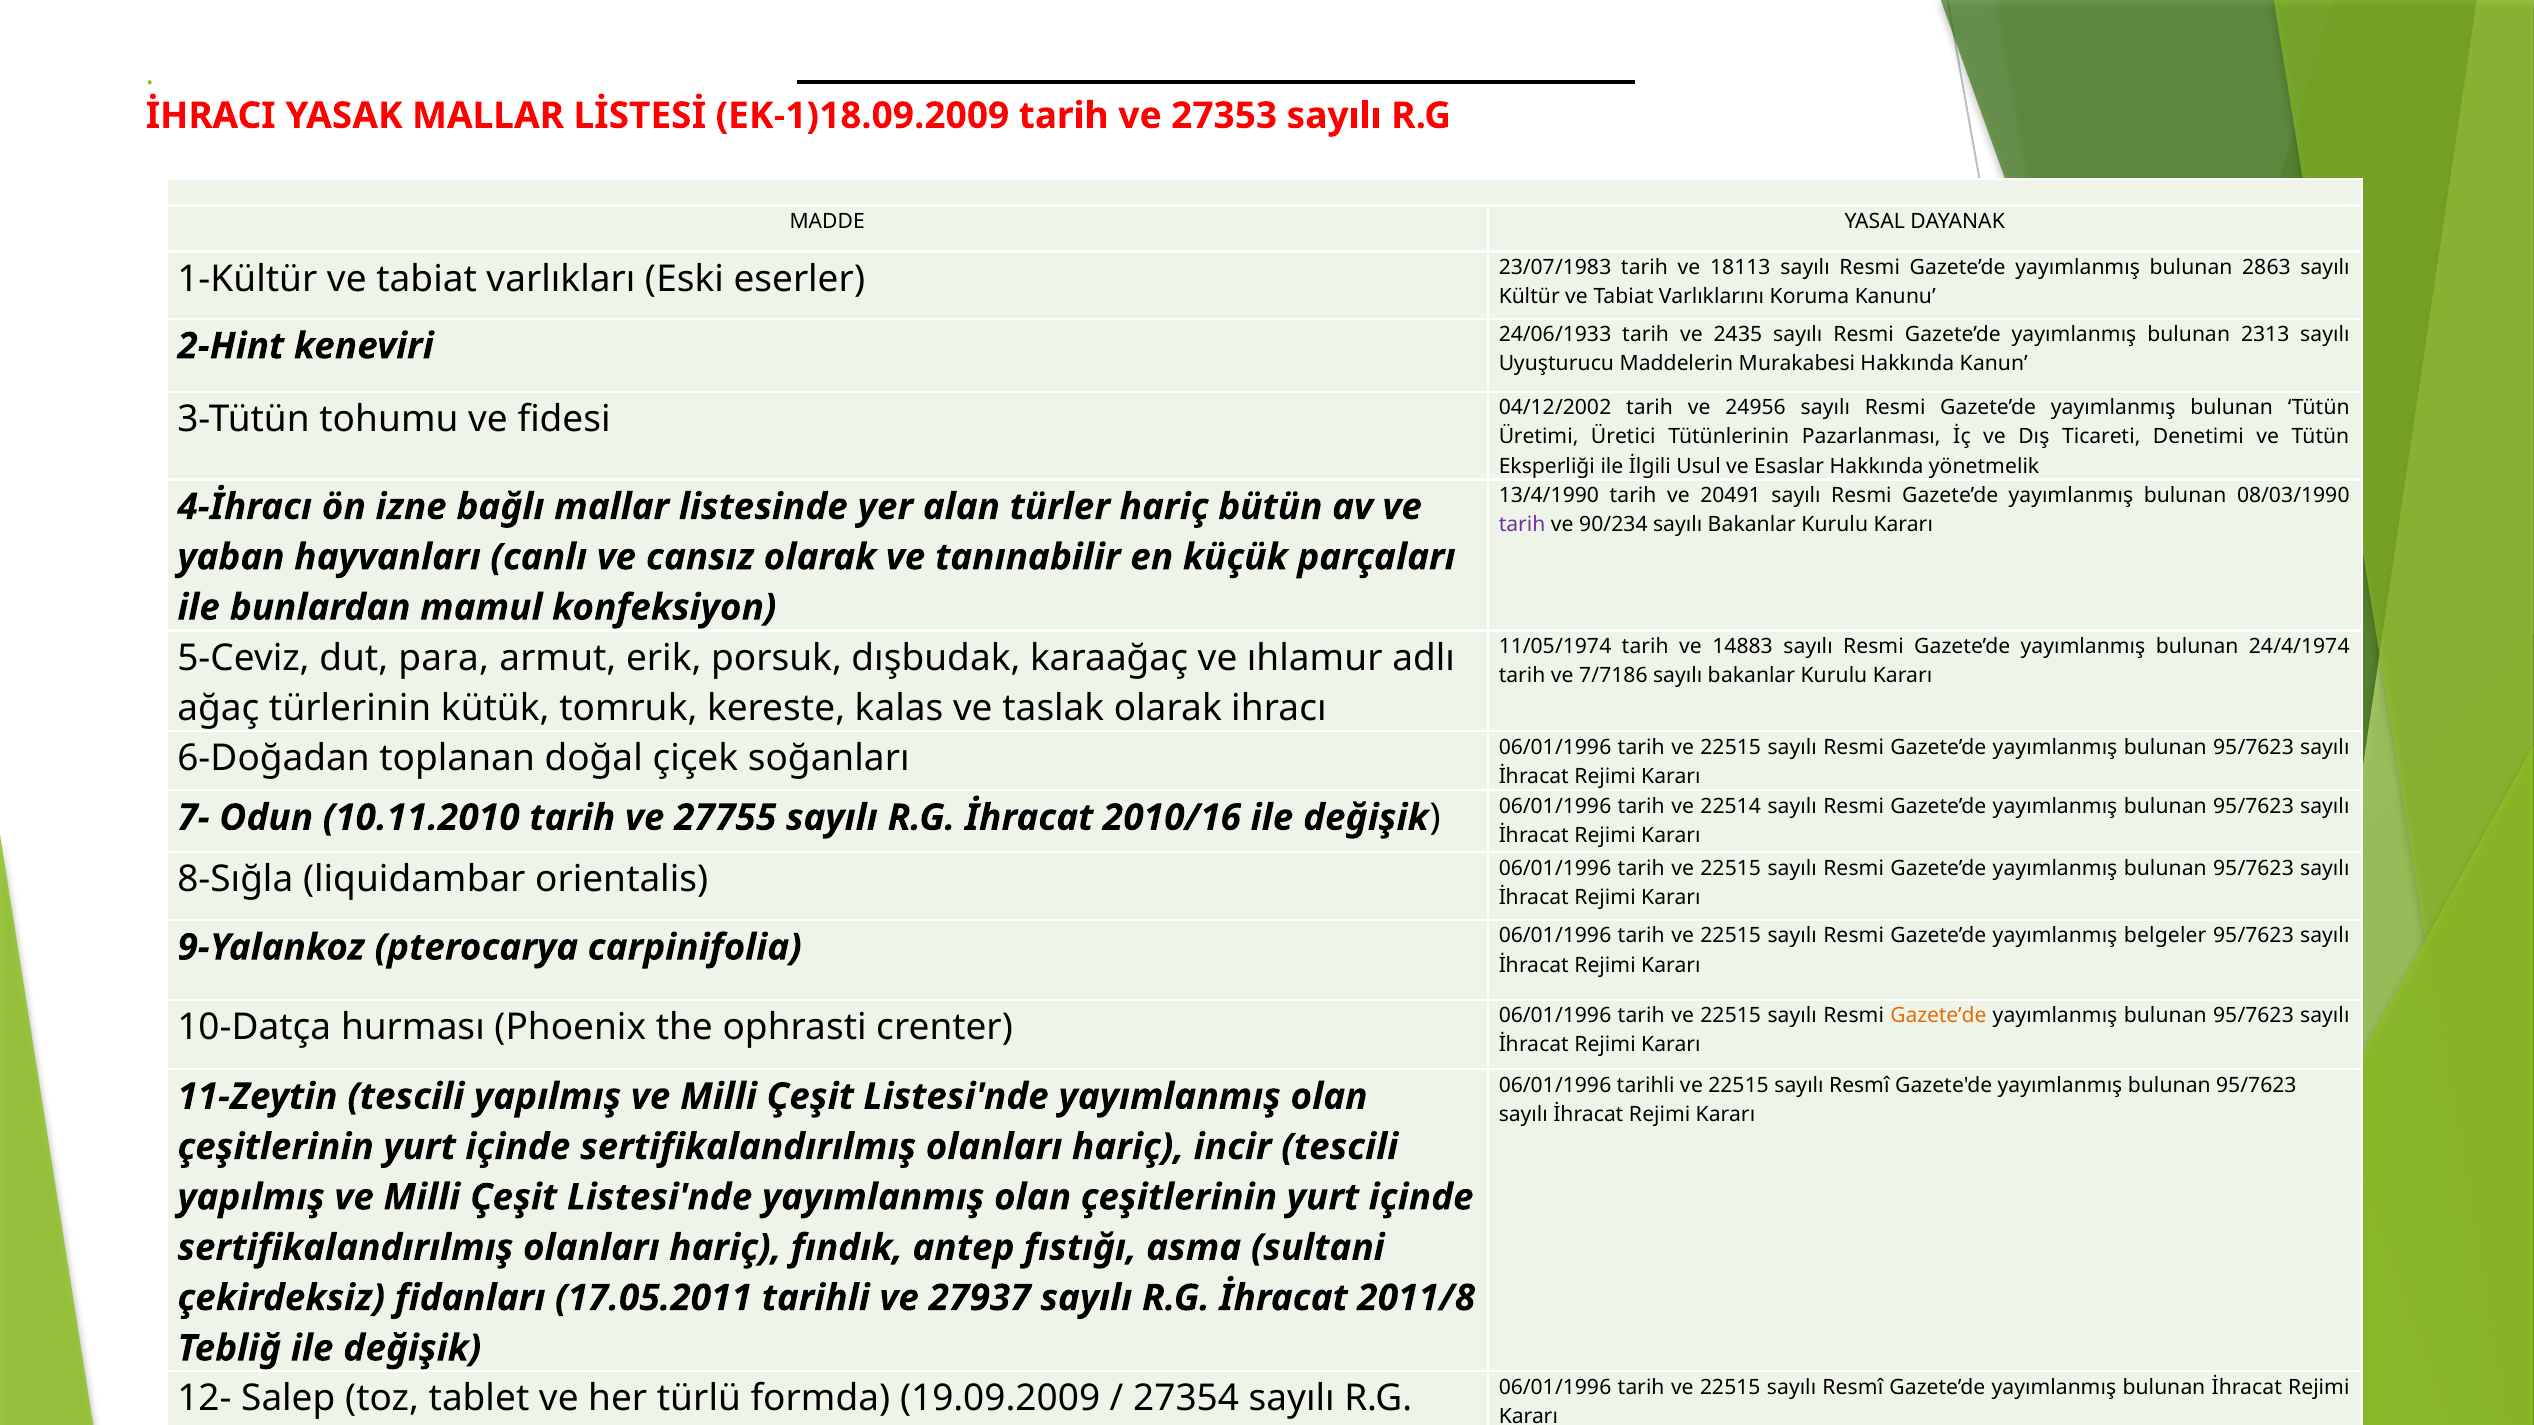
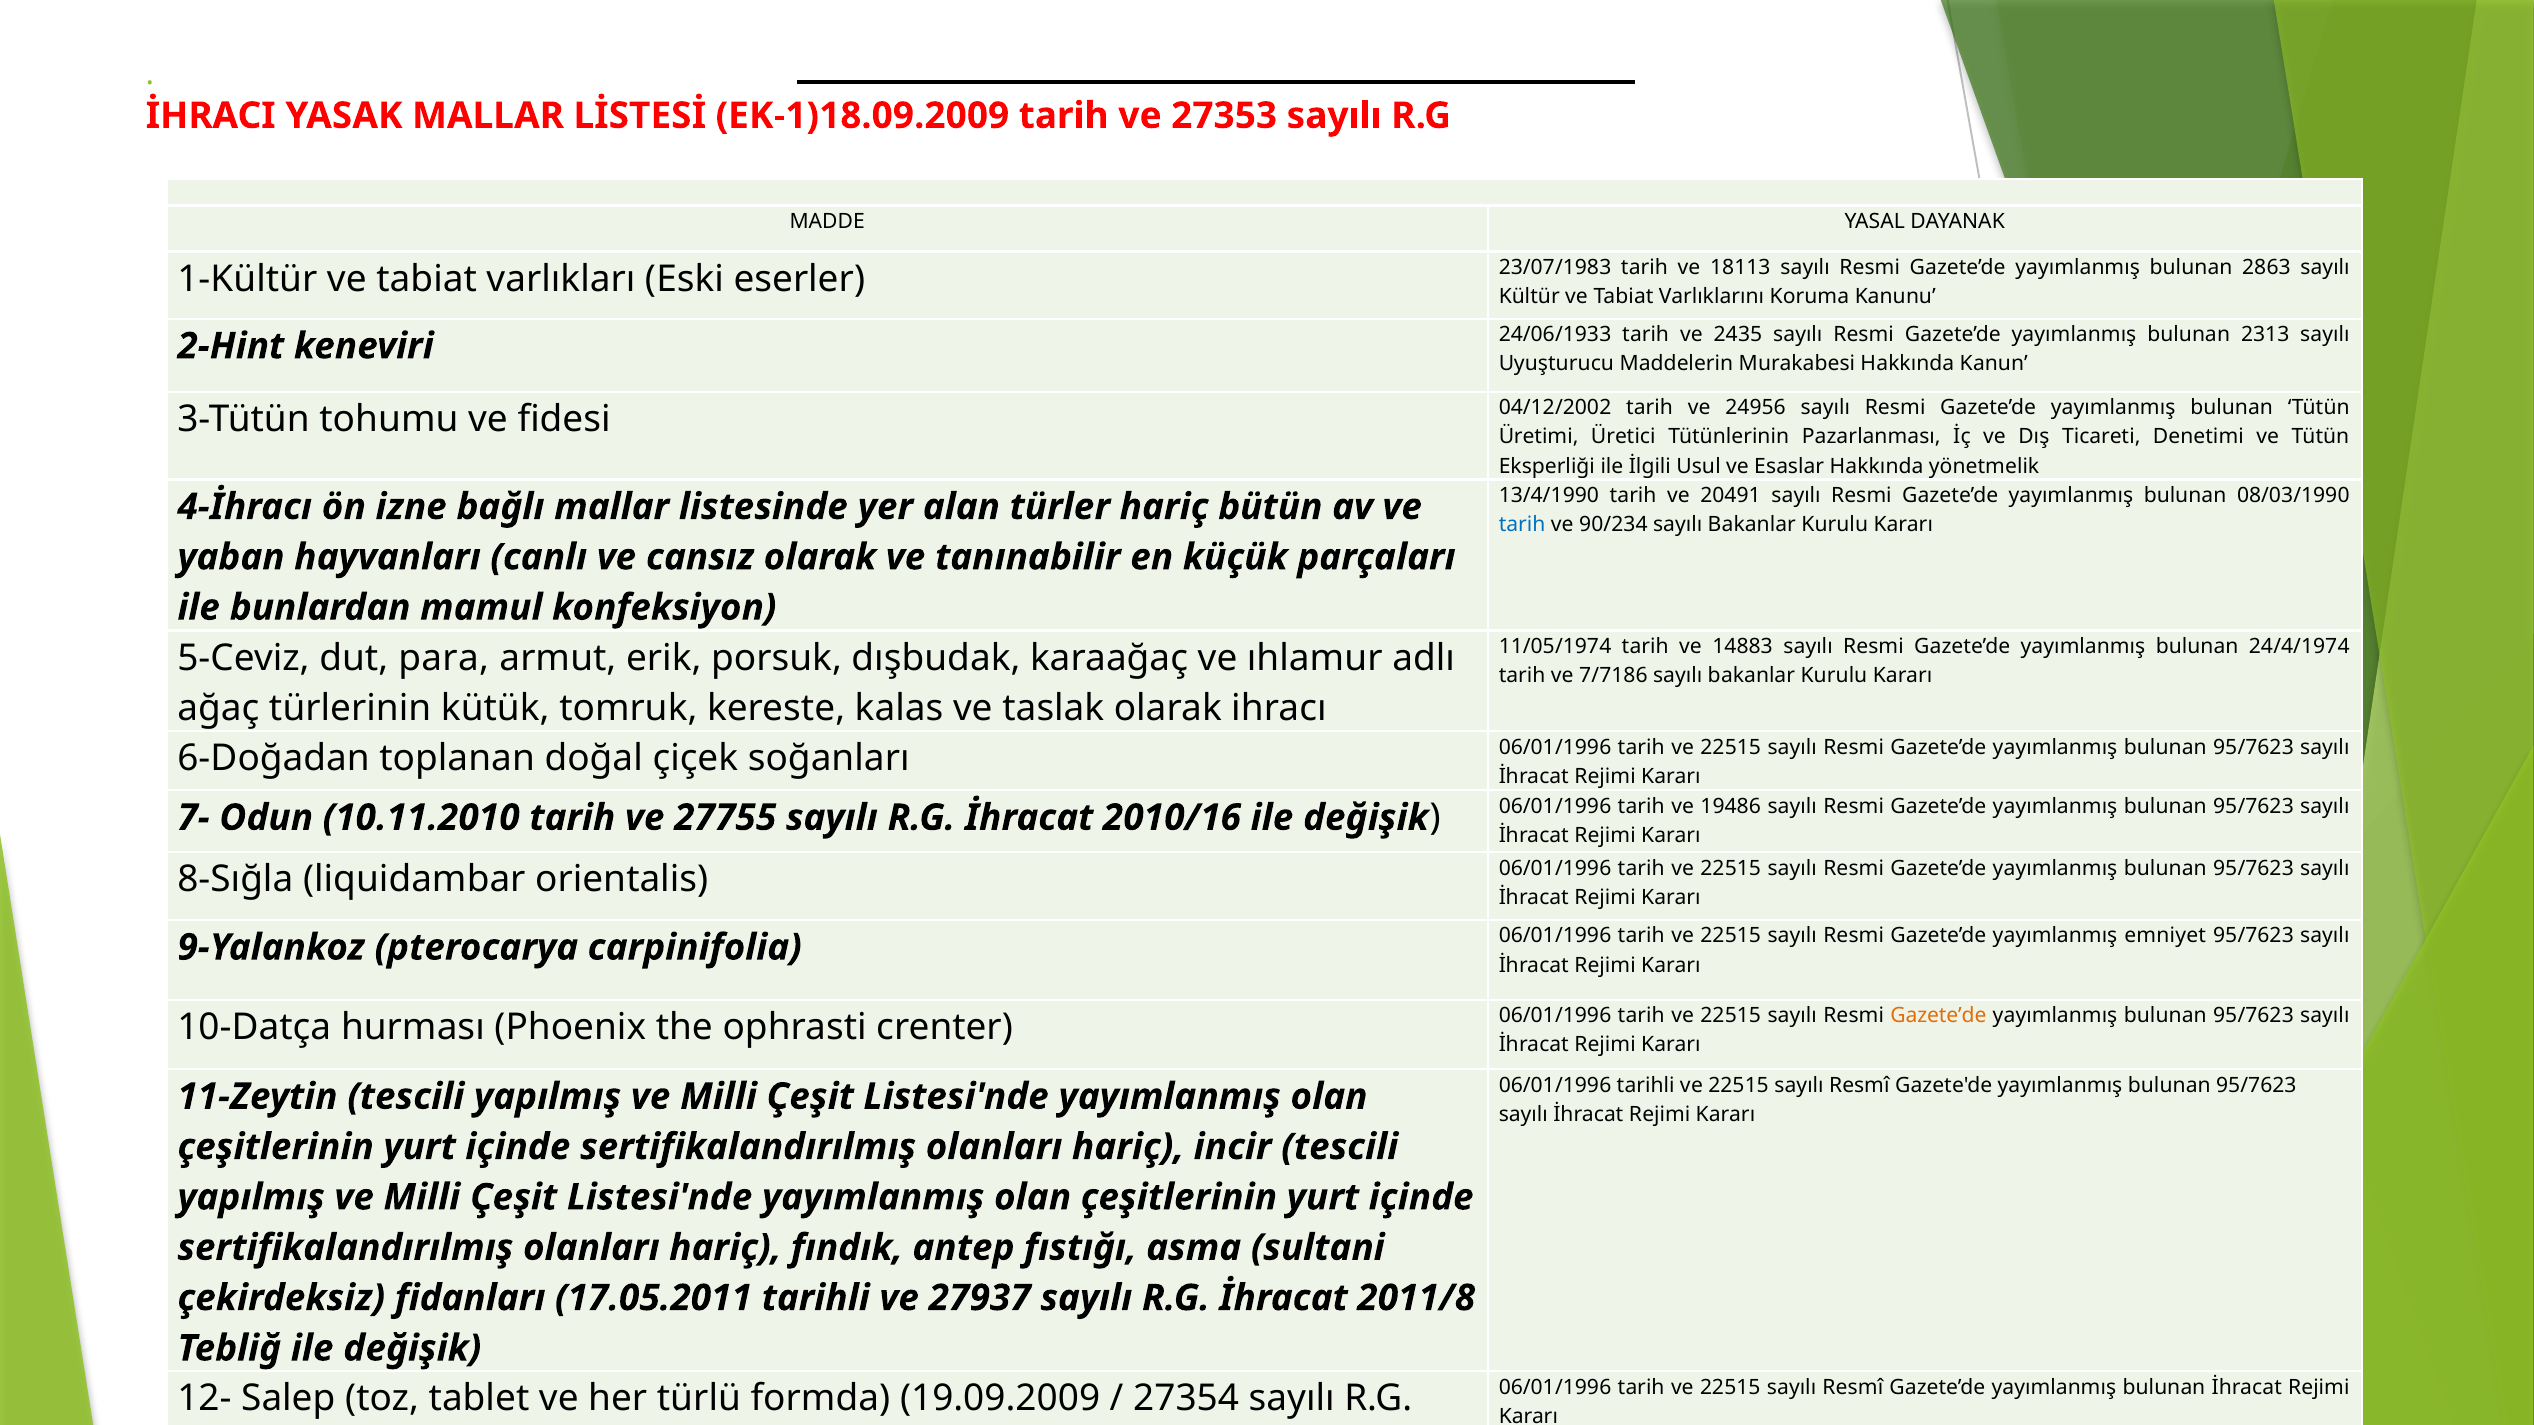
tarih at (1522, 525) colour: purple -> blue
22514: 22514 -> 19486
belgeler: belgeler -> emniyet
